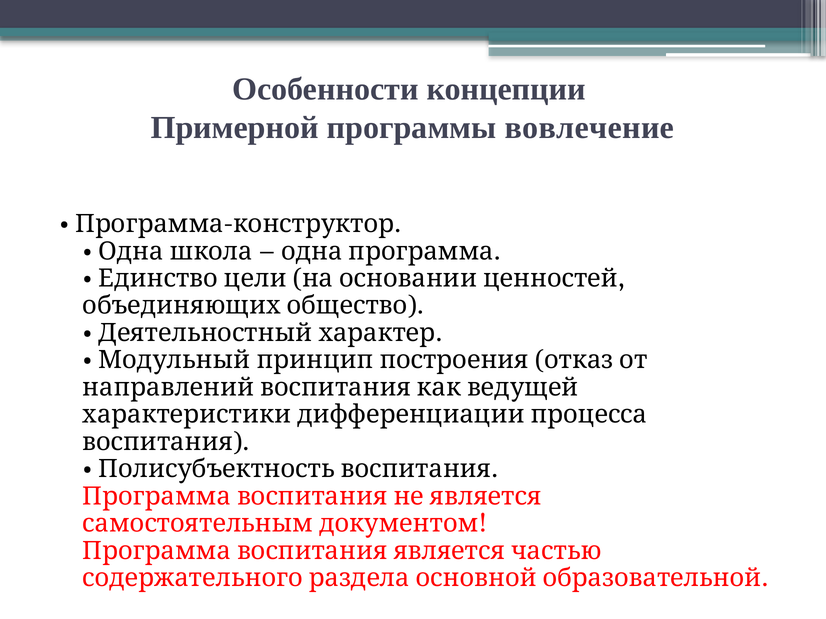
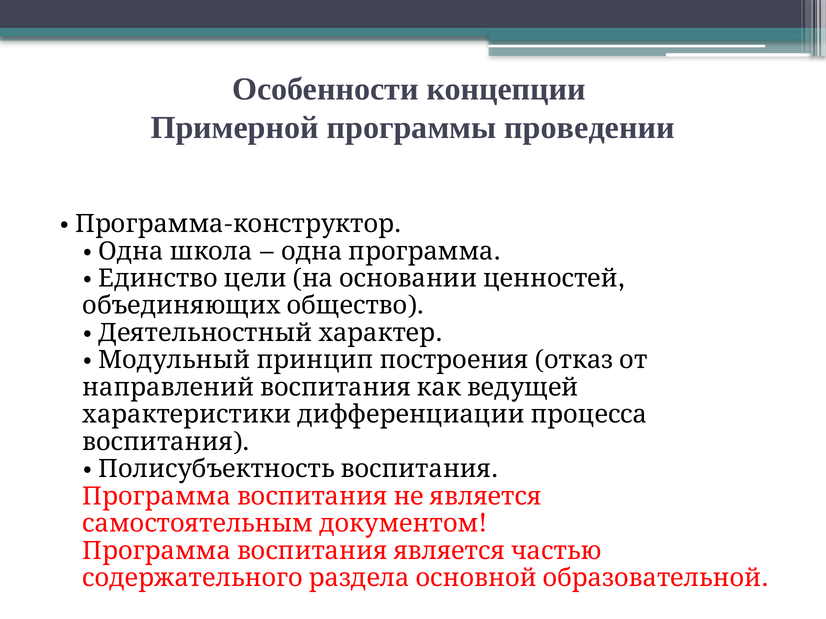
вовлечение: вовлечение -> проведении
